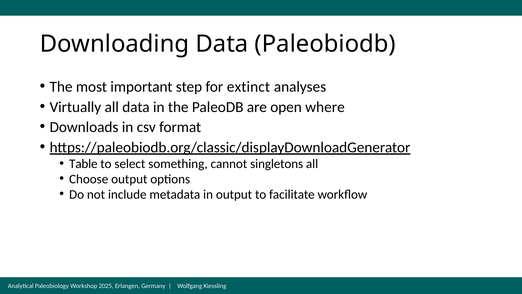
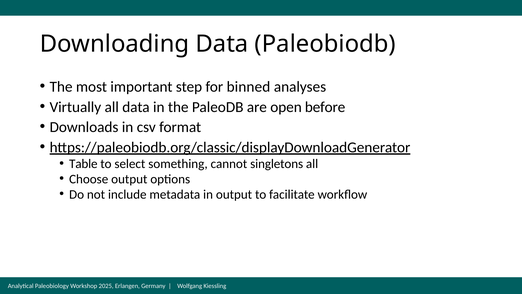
extinct: extinct -> binned
where: where -> before
